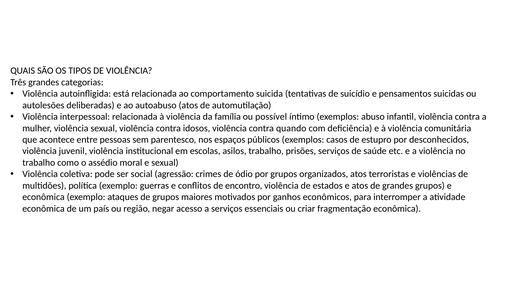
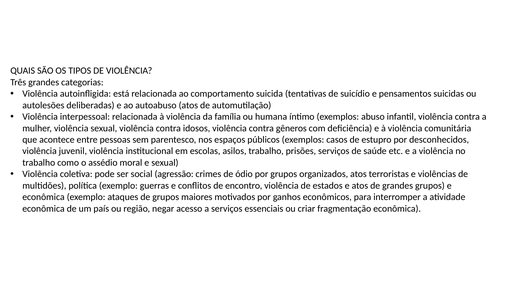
possível: possível -> humana
quando: quando -> gêneros
